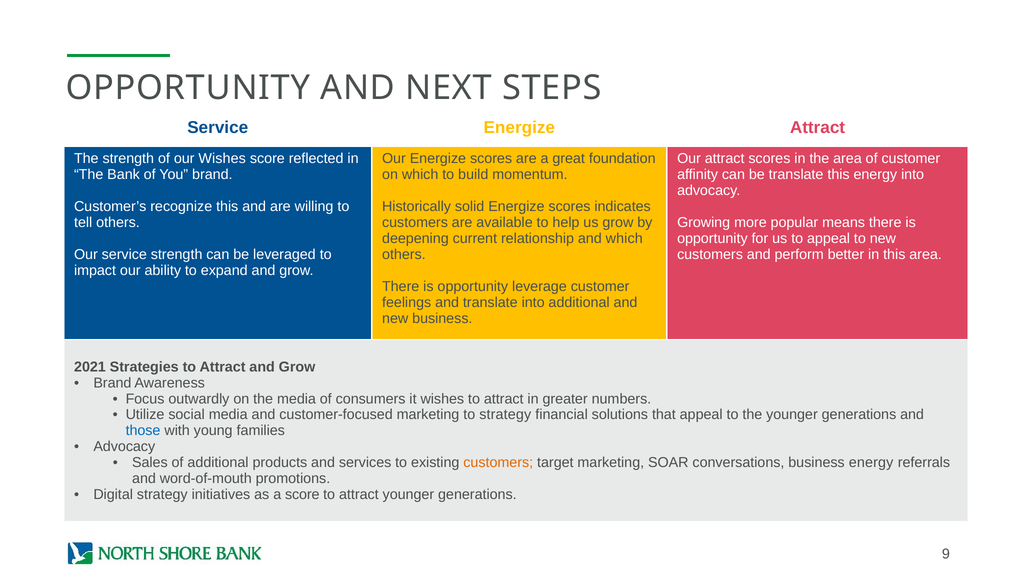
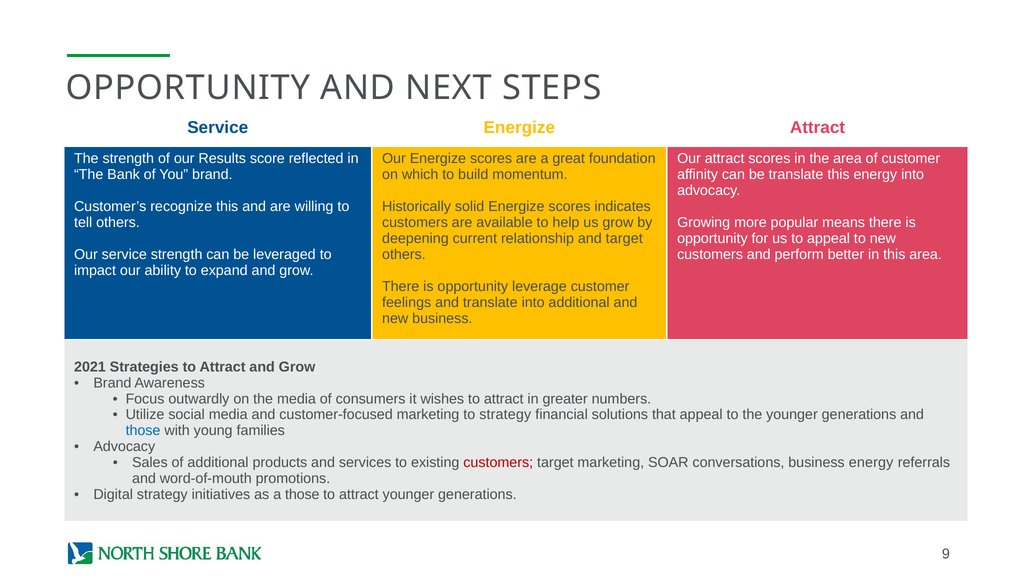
our Wishes: Wishes -> Results
and which: which -> target
customers at (498, 463) colour: orange -> red
a score: score -> those
